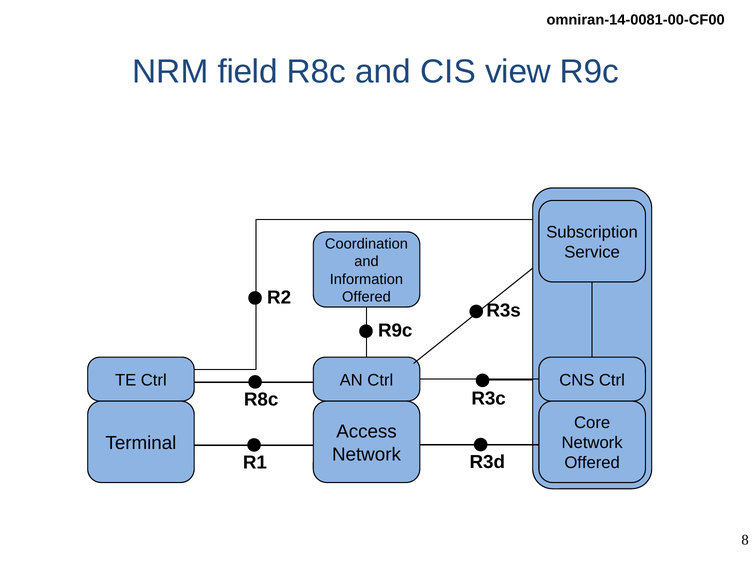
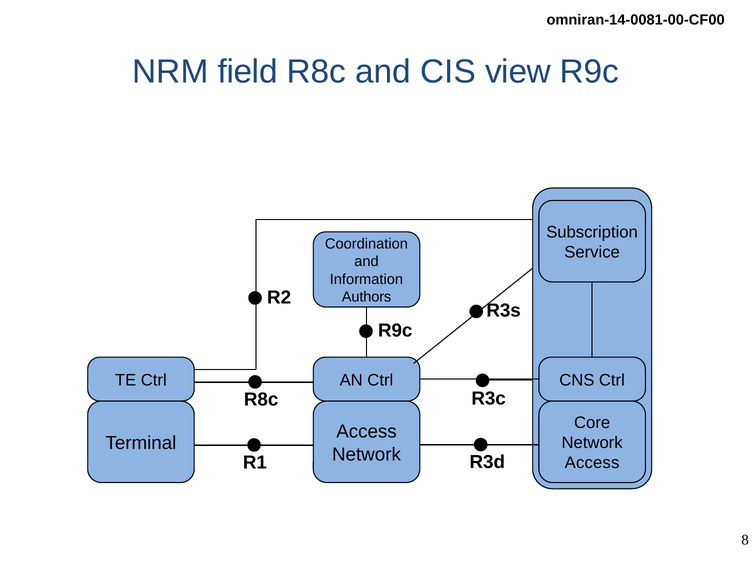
Offered at (366, 297): Offered -> Authors
Offered at (592, 463): Offered -> Access
